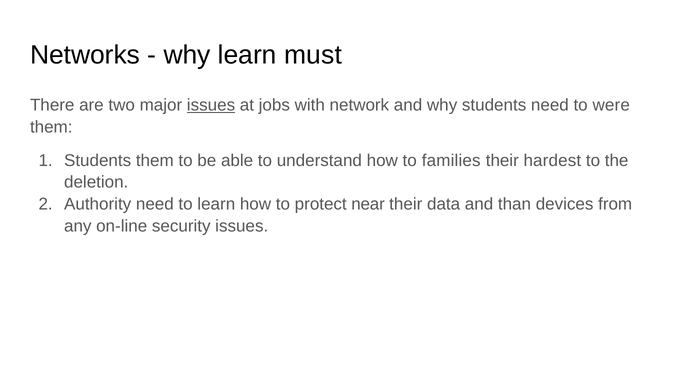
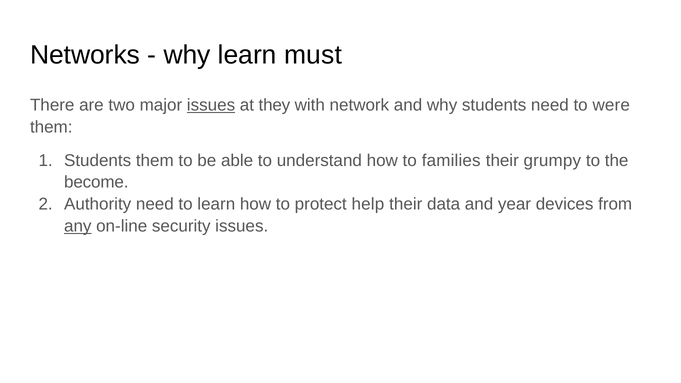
jobs: jobs -> they
hardest: hardest -> grumpy
deletion: deletion -> become
near: near -> help
than: than -> year
any underline: none -> present
